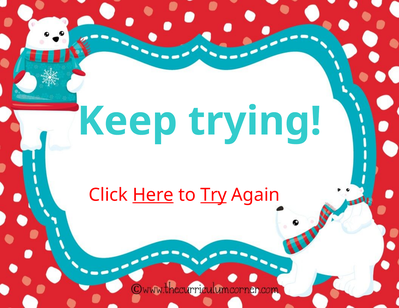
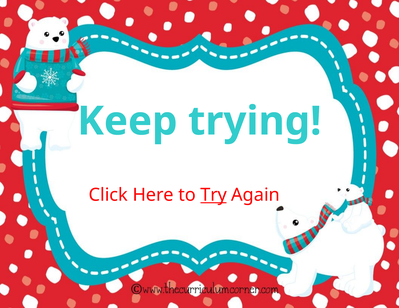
Here underline: present -> none
